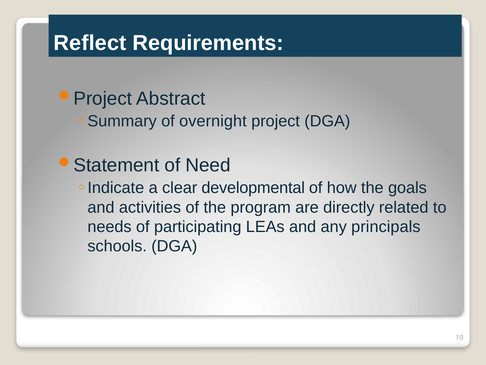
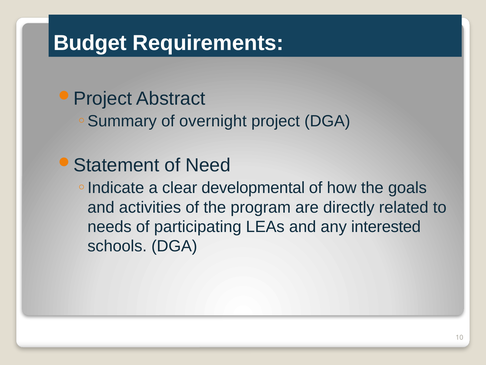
Reflect: Reflect -> Budget
principals: principals -> interested
